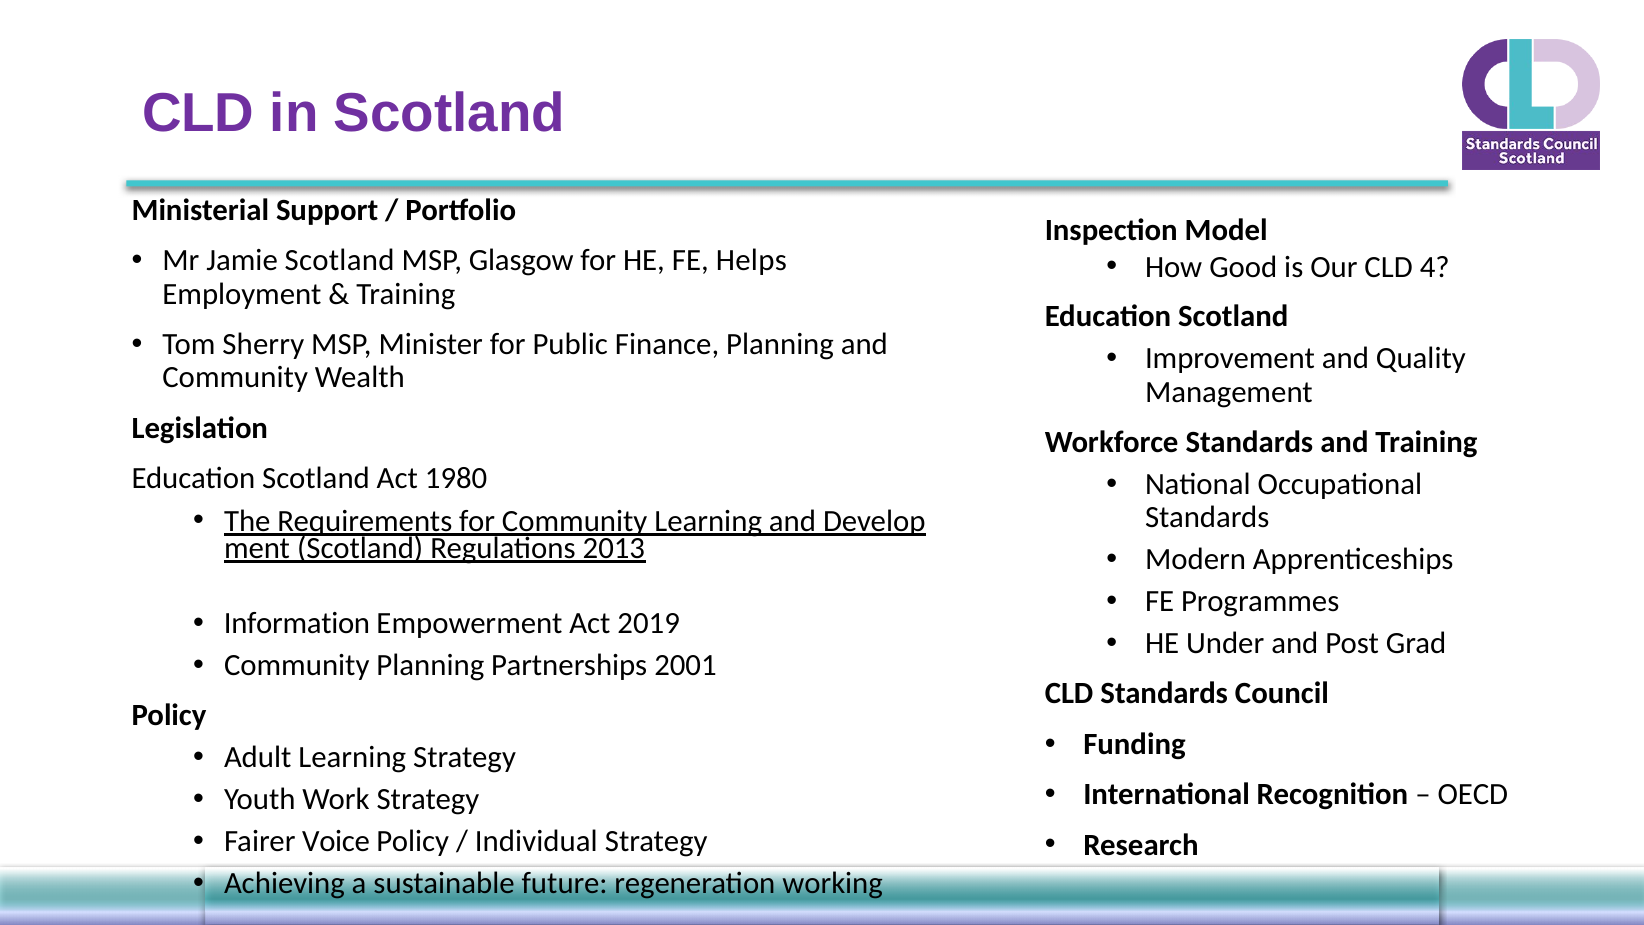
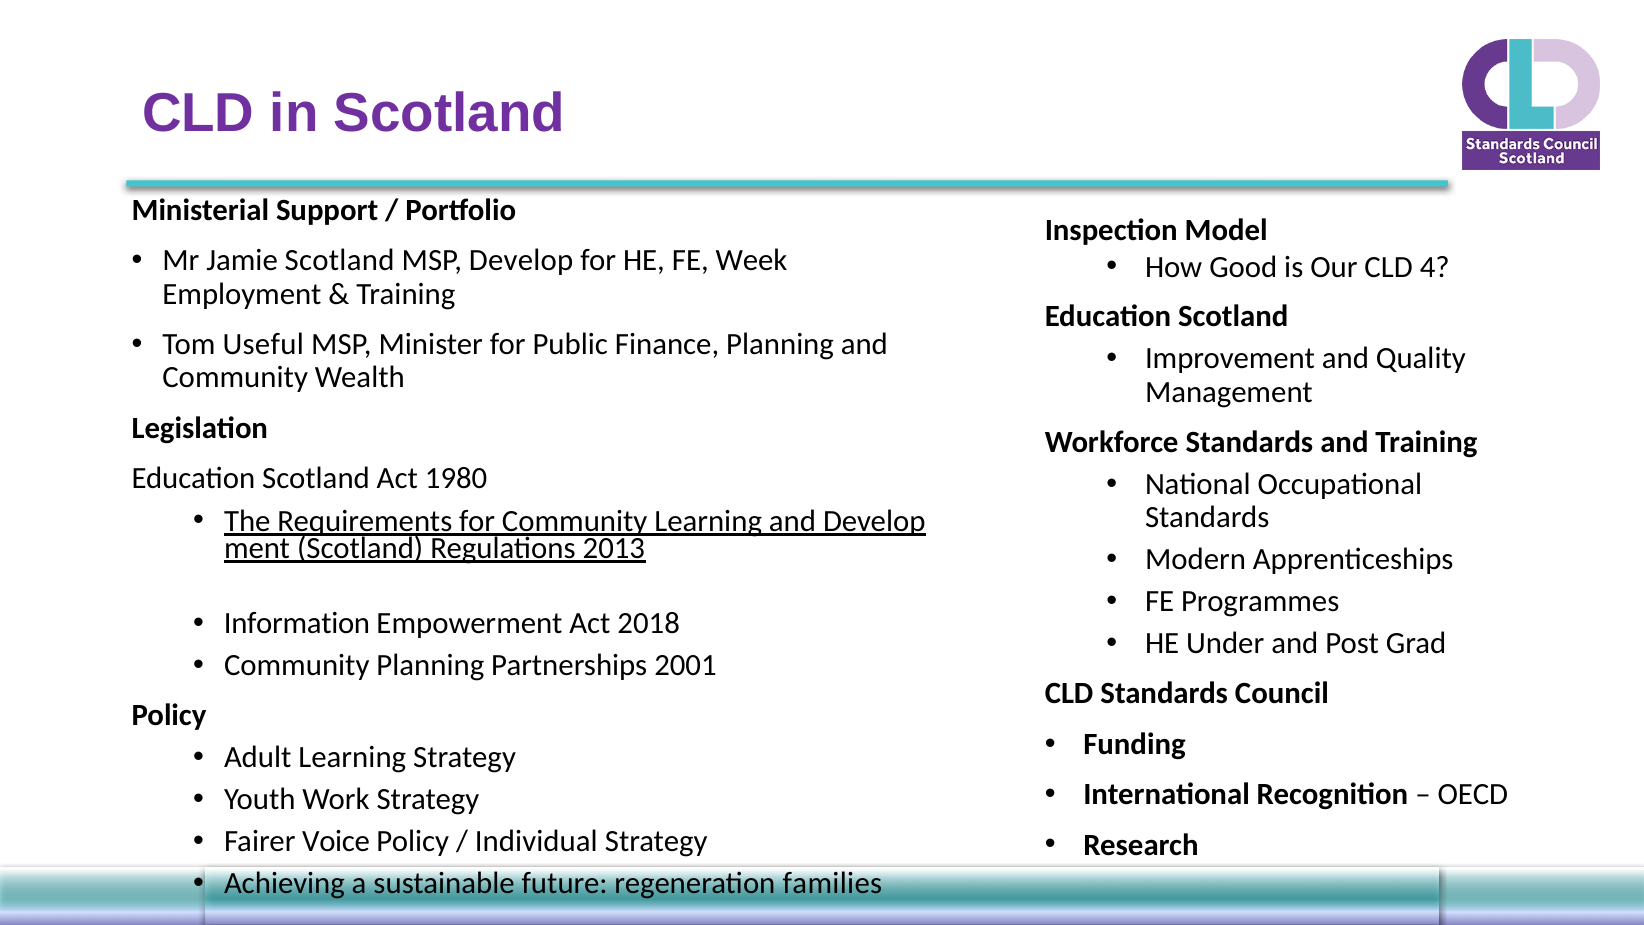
MSP Glasgow: Glasgow -> Develop
Helps: Helps -> Week
Sherry: Sherry -> Useful
2019: 2019 -> 2018
working: working -> families
